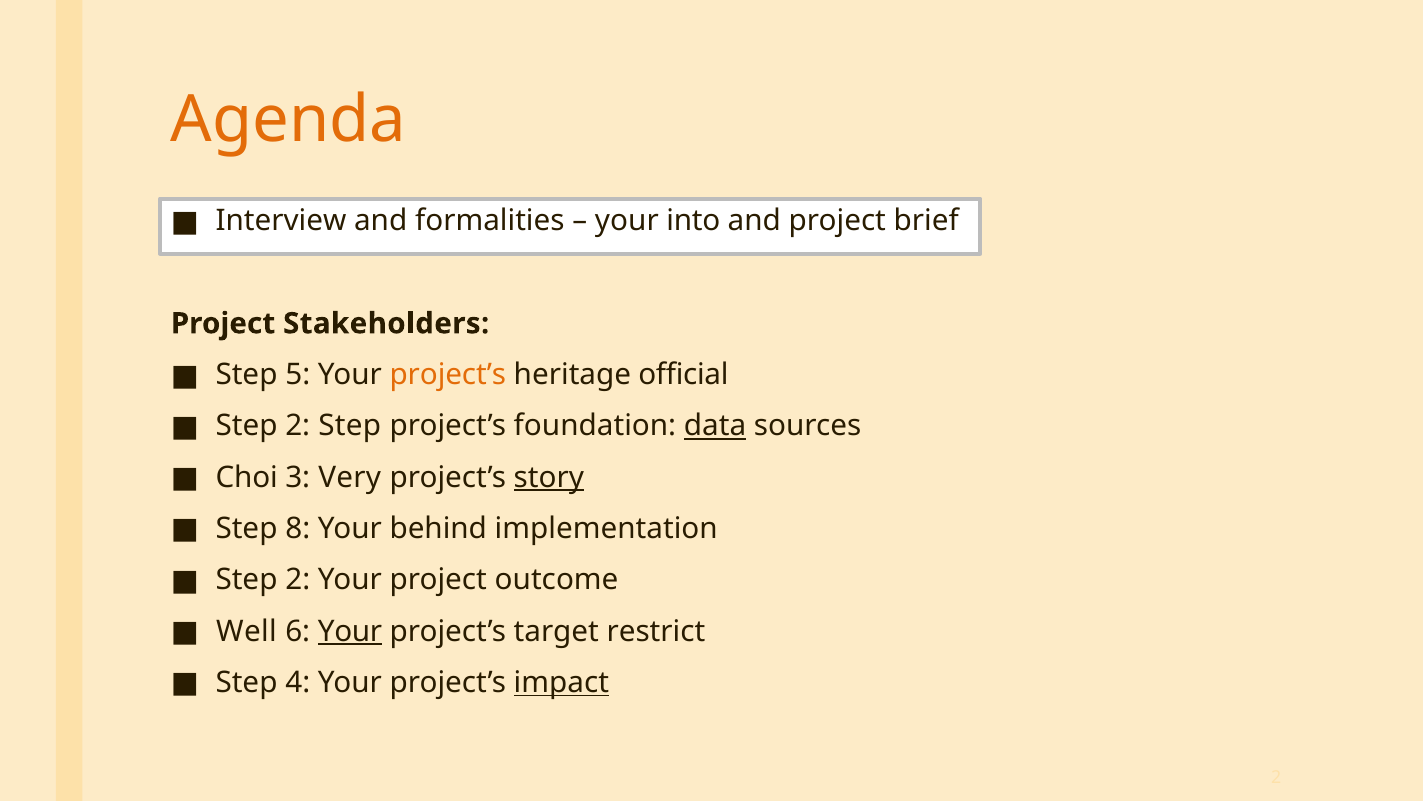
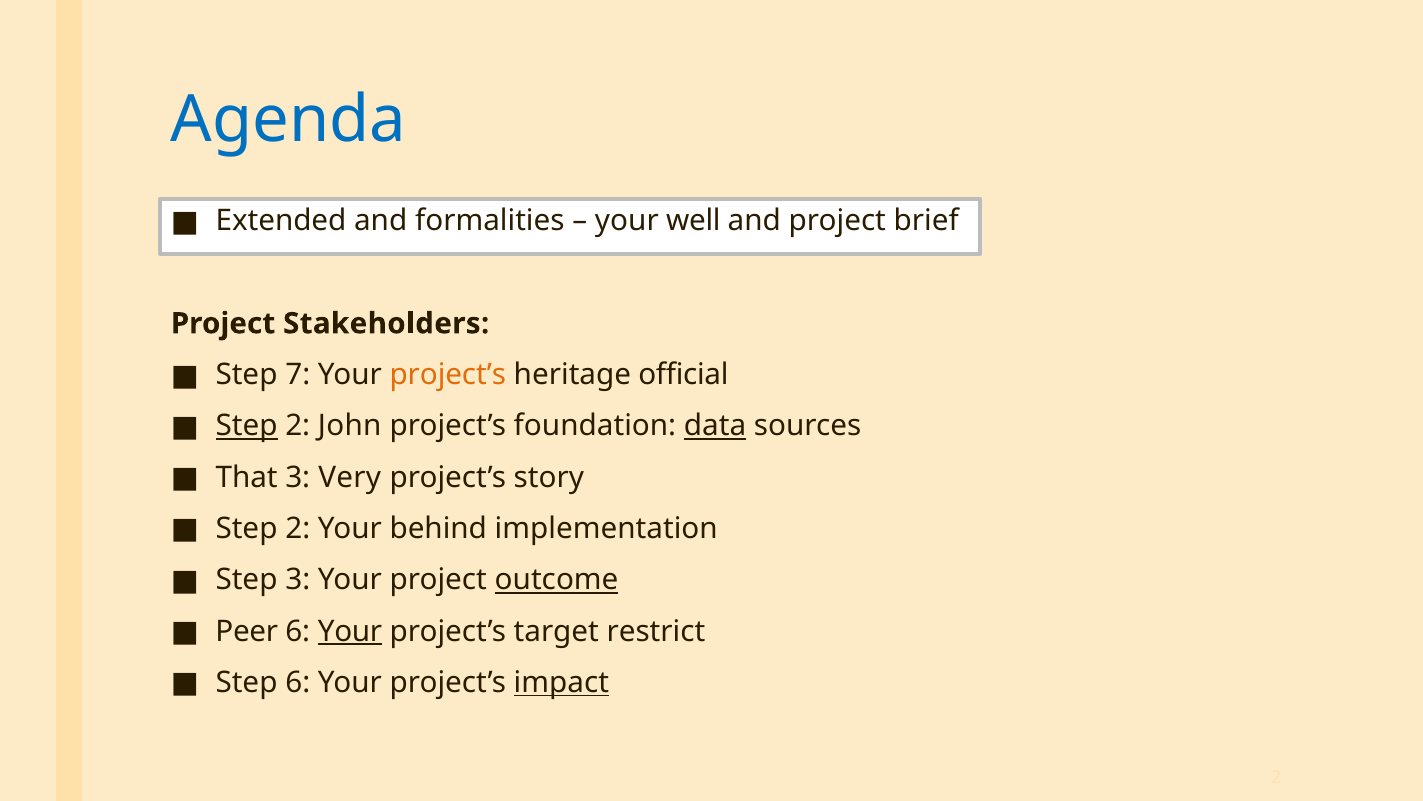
Agenda colour: orange -> blue
Interview: Interview -> Extended
into: into -> well
5: 5 -> 7
Step at (247, 426) underline: none -> present
2 Step: Step -> John
Choi: Choi -> That
story underline: present -> none
8 at (298, 528): 8 -> 2
2 at (298, 580): 2 -> 3
outcome underline: none -> present
Well: Well -> Peer
Step 4: 4 -> 6
